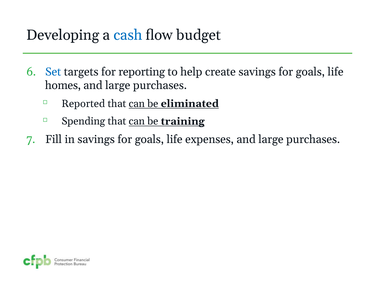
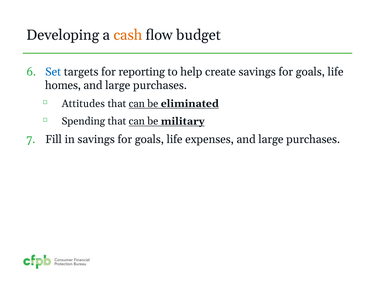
cash colour: blue -> orange
Reported: Reported -> Attitudes
training: training -> military
